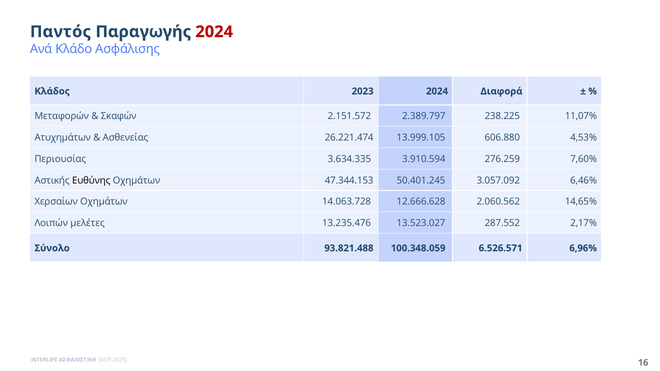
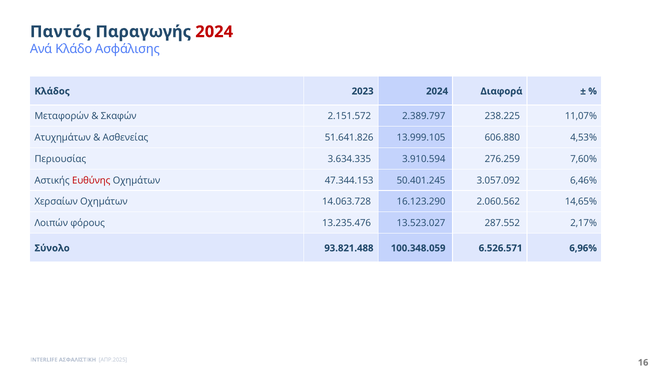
26.221.474: 26.221.474 -> 51.641.826
Ευθύνης colour: black -> red
12.666.628: 12.666.628 -> 16.123.290
μελέτες: μελέτες -> φόρους
